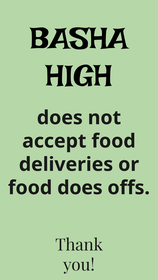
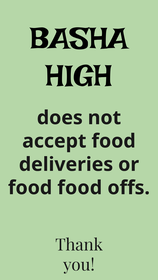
food does: does -> food
